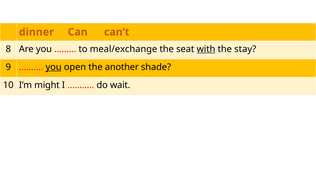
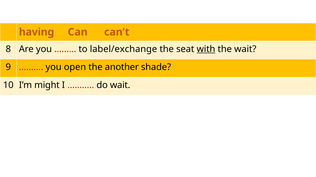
dinner: dinner -> having
meal/exchange: meal/exchange -> label/exchange
the stay: stay -> wait
you at (54, 67) underline: present -> none
